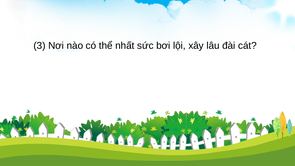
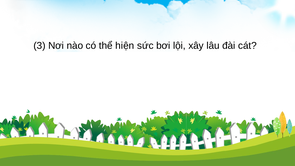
nhất: nhất -> hiện
